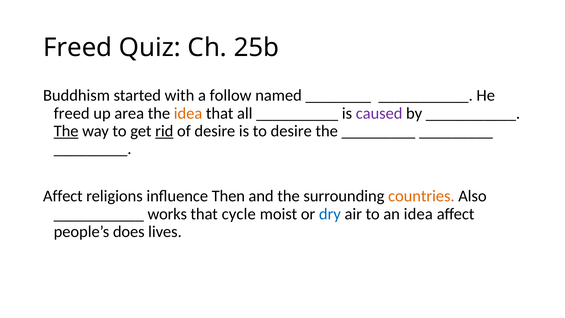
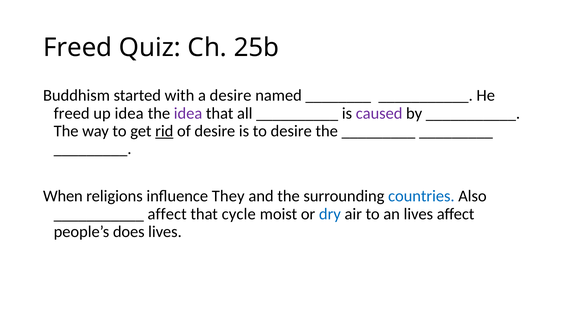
a follow: follow -> desire
up area: area -> idea
idea at (188, 113) colour: orange -> purple
The at (66, 131) underline: present -> none
Affect at (63, 196): Affect -> When
Then: Then -> They
countries colour: orange -> blue
works at (167, 214): works -> affect
an idea: idea -> lives
